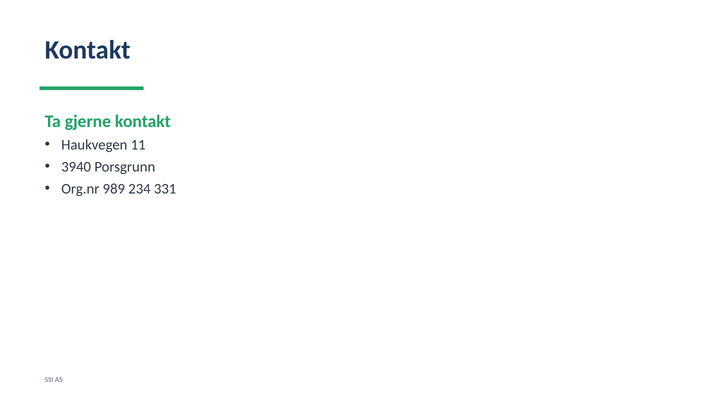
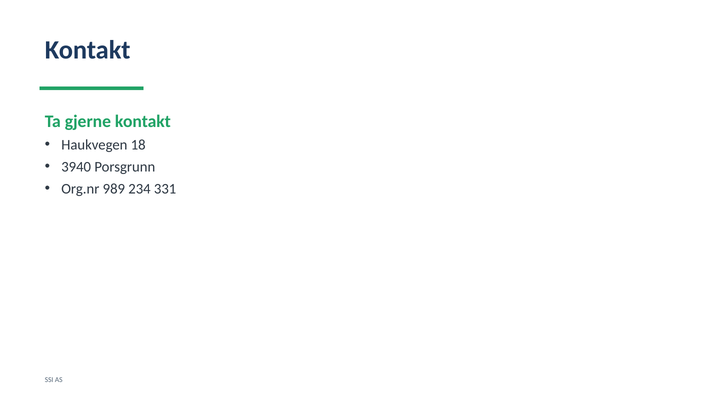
11: 11 -> 18
